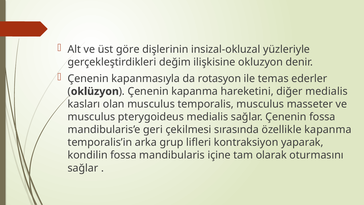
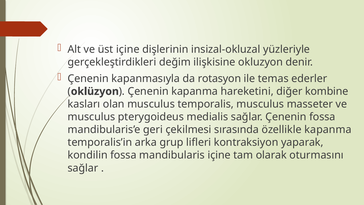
üst göre: göre -> içine
diğer medialis: medialis -> kombine
